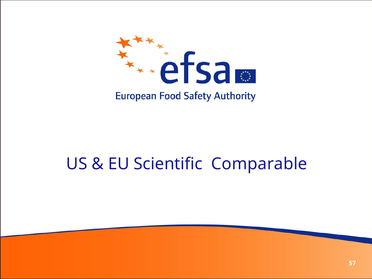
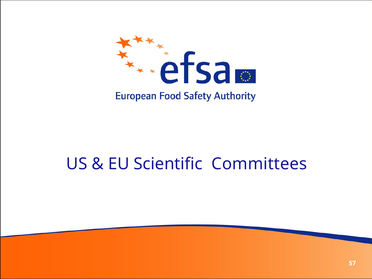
Comparable: Comparable -> Committees
